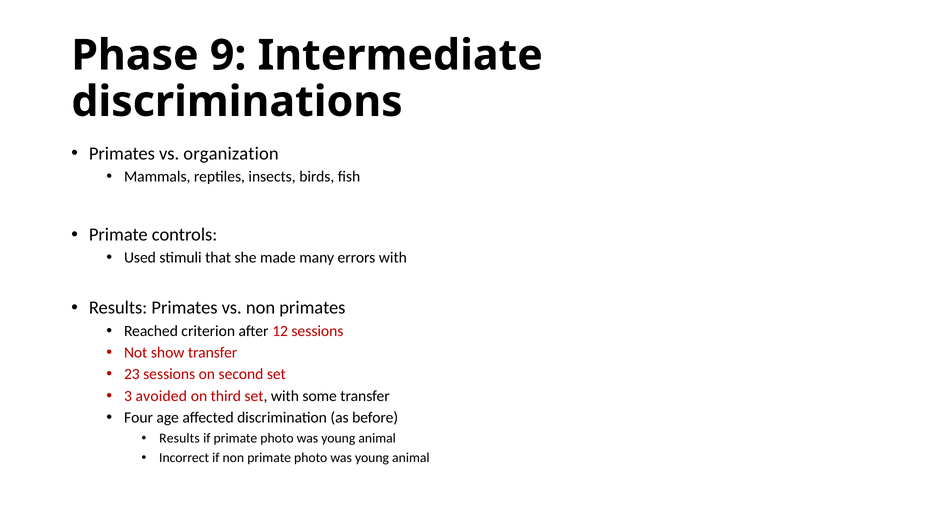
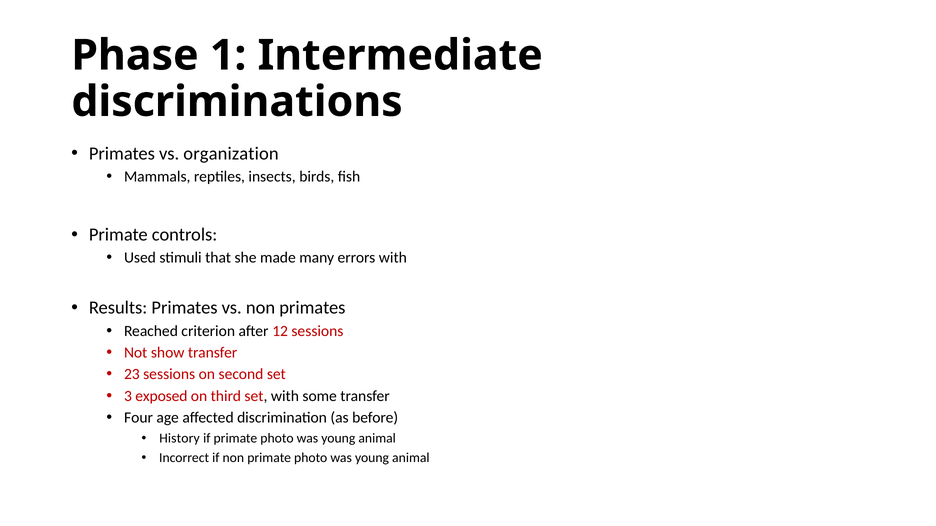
9: 9 -> 1
avoided: avoided -> exposed
Results at (180, 439): Results -> History
